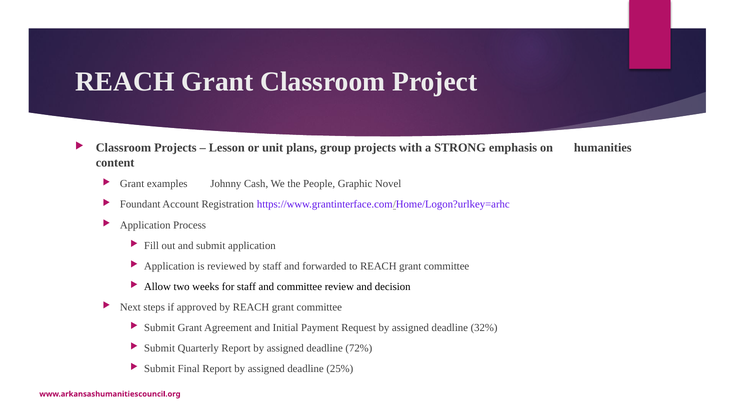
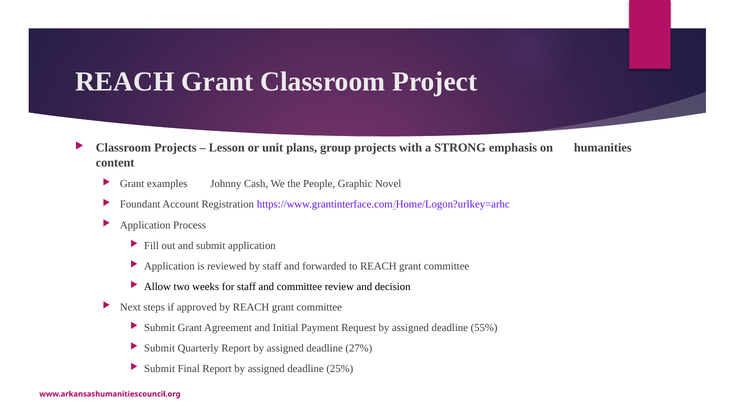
32%: 32% -> 55%
72%: 72% -> 27%
